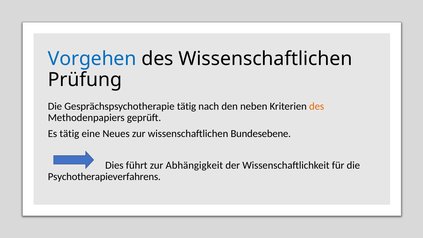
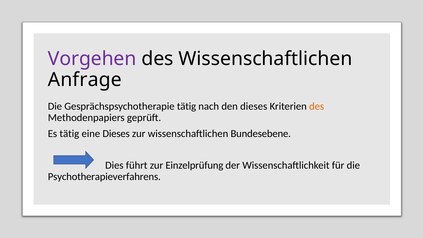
Vorgehen colour: blue -> purple
Prüfung: Prüfung -> Anfrage
den neben: neben -> dieses
eine Neues: Neues -> Dieses
Abhängigkeit: Abhängigkeit -> Einzelprüfung
